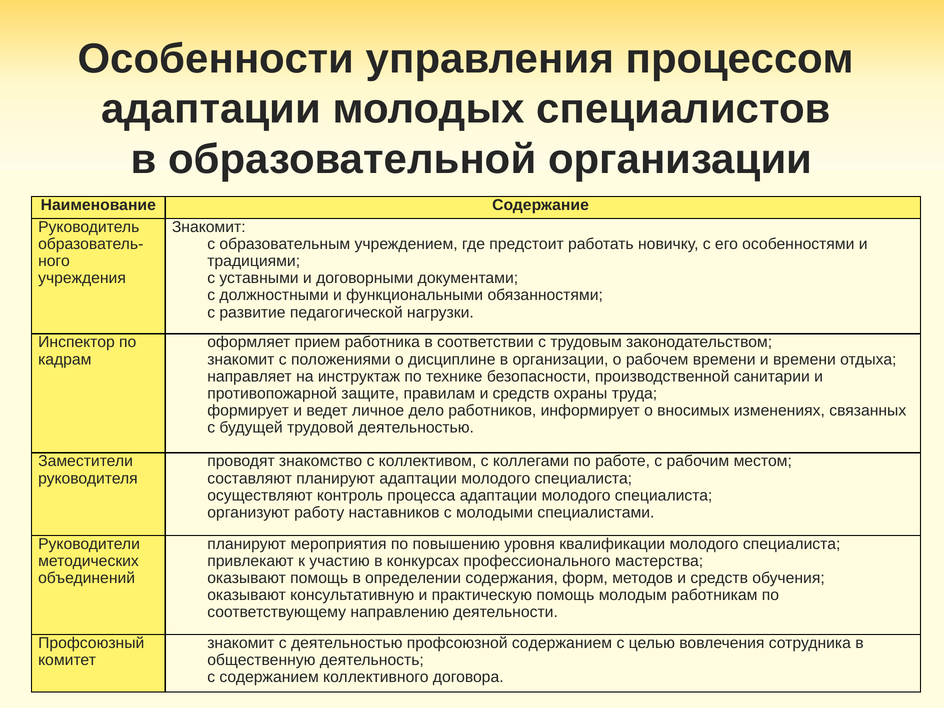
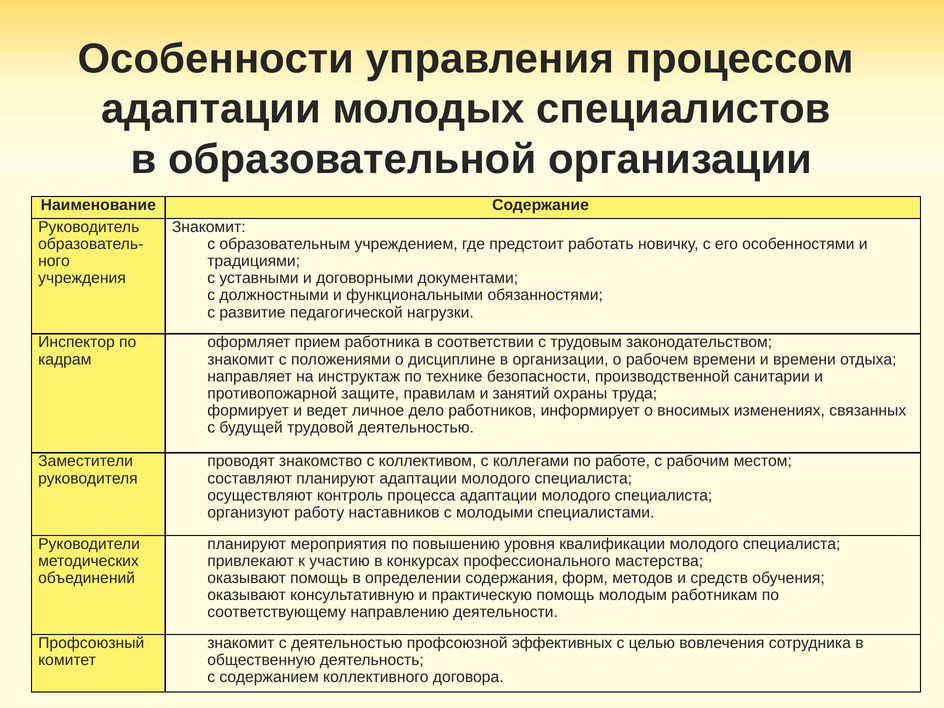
правилам и средств: средств -> занятий
профсоюзной содержанием: содержанием -> эффективных
